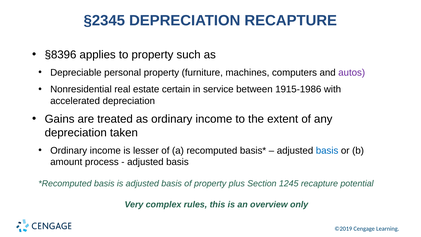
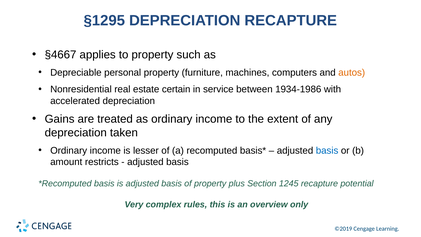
§2345: §2345 -> §1295
§8396: §8396 -> §4667
autos colour: purple -> orange
1915-1986: 1915-1986 -> 1934-1986
process: process -> restricts
